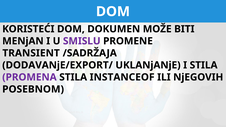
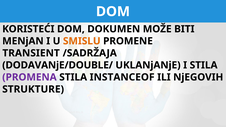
SMISLU colour: purple -> orange
DODAVANjE/EXPORT/: DODAVANjE/EXPORT/ -> DODAVANjE/DOUBLE/
POSEBNOM: POSEBNOM -> STRUKTURE
